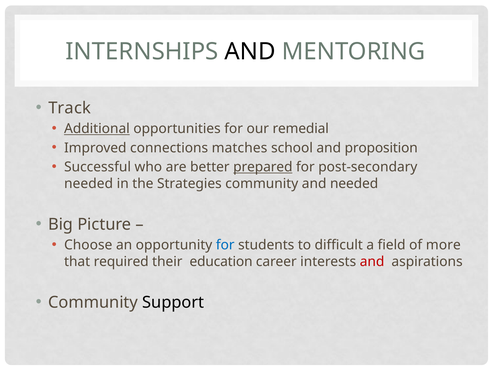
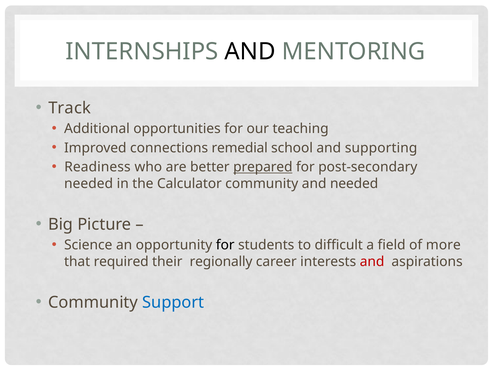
Additional underline: present -> none
remedial: remedial -> teaching
matches: matches -> remedial
proposition: proposition -> supporting
Successful: Successful -> Readiness
Strategies: Strategies -> Calculator
Choose: Choose -> Science
for at (225, 245) colour: blue -> black
education: education -> regionally
Support colour: black -> blue
